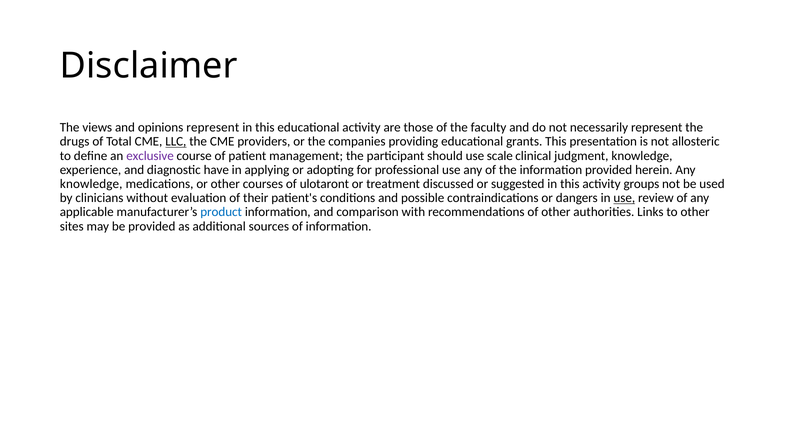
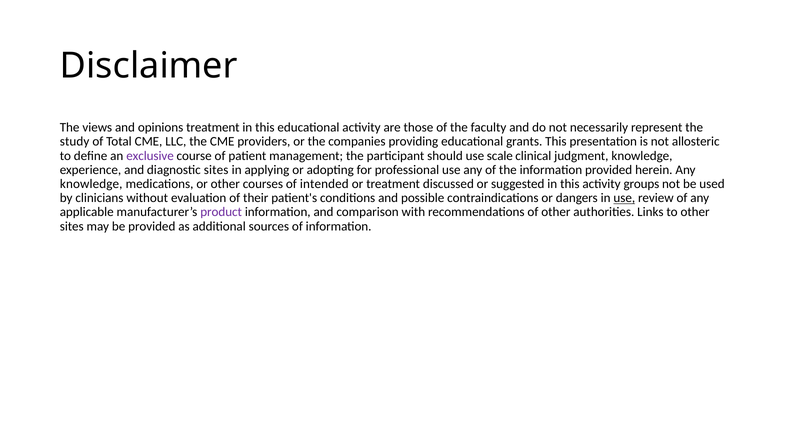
opinions represent: represent -> treatment
drugs: drugs -> study
LLC underline: present -> none
diagnostic have: have -> sites
ulotaront: ulotaront -> intended
product colour: blue -> purple
